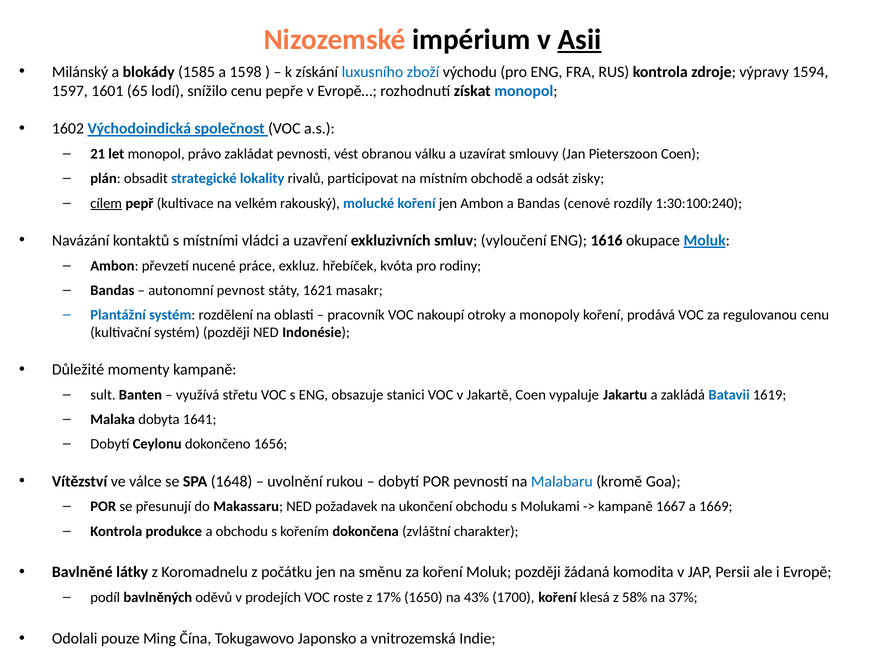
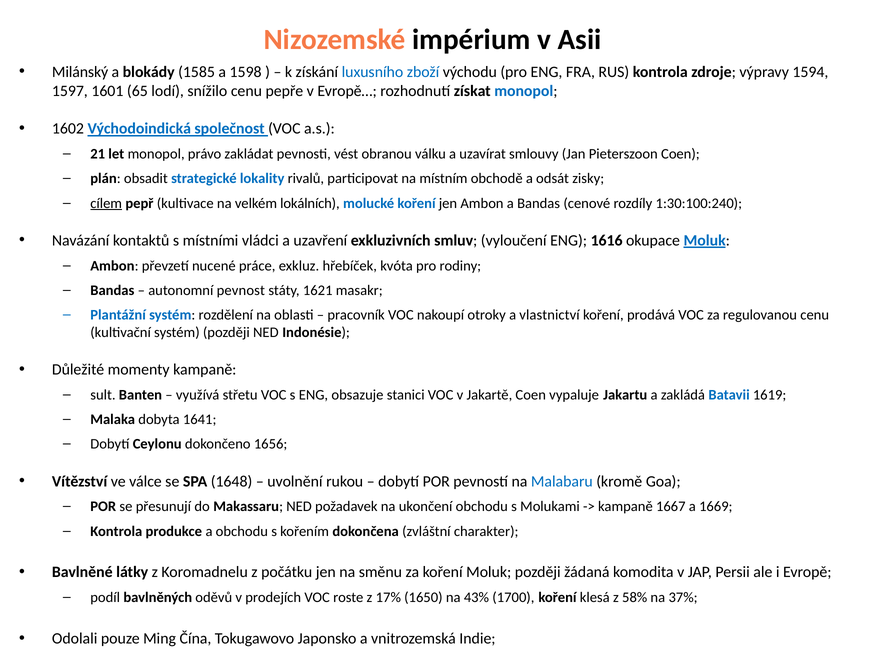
Asii underline: present -> none
rakouský: rakouský -> lokálních
monopoly: monopoly -> vlastnictví
